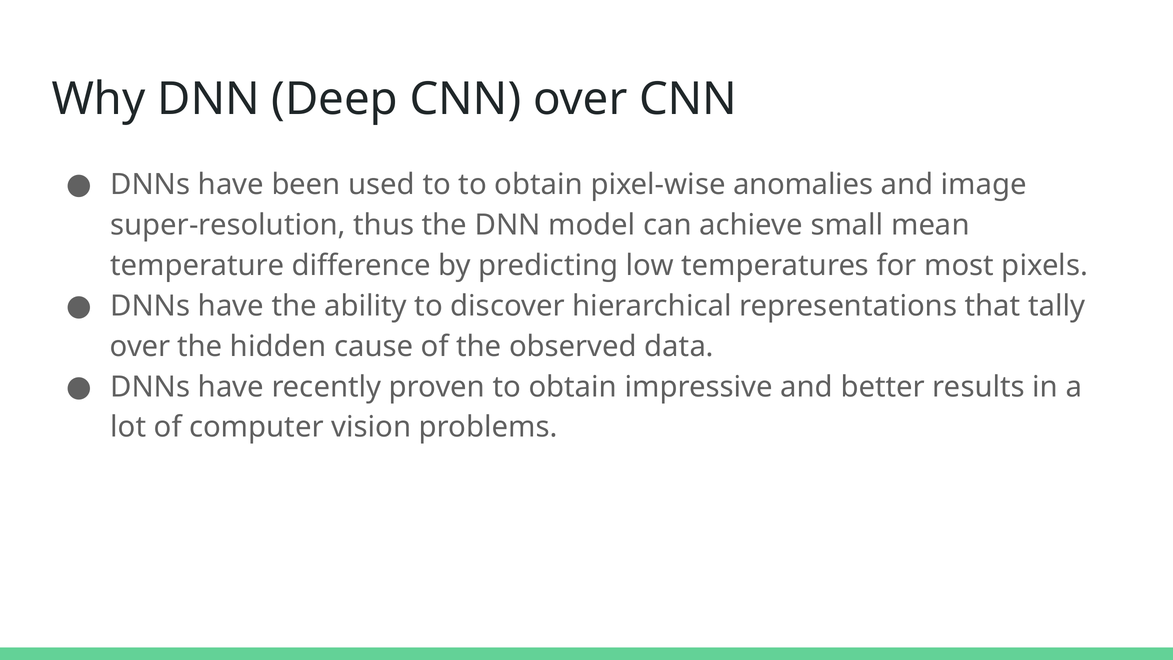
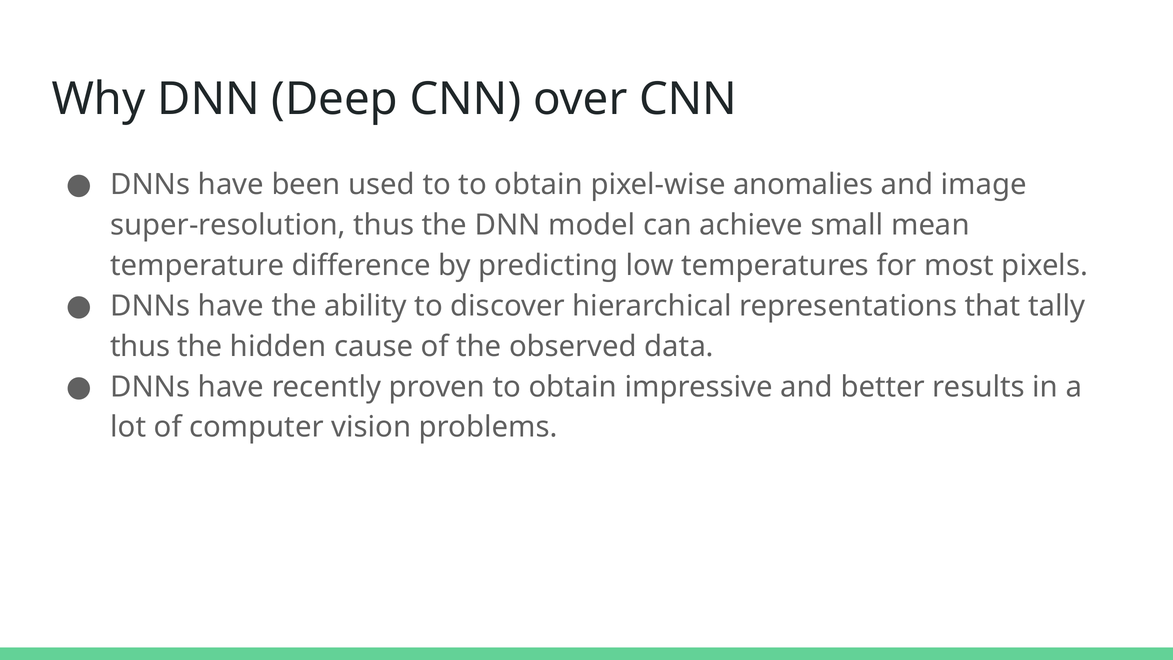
over at (140, 346): over -> thus
